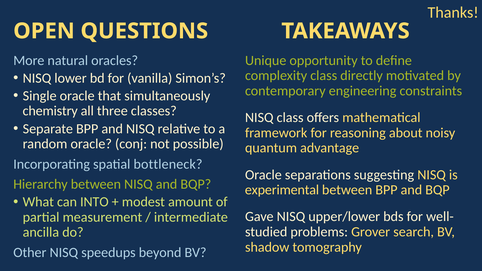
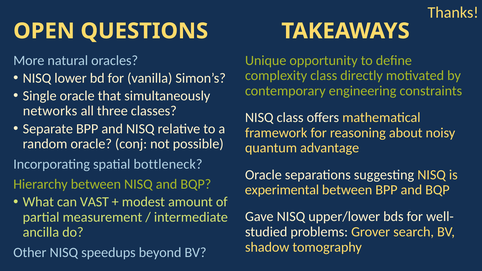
chemistry: chemistry -> networks
INTO: INTO -> VAST
